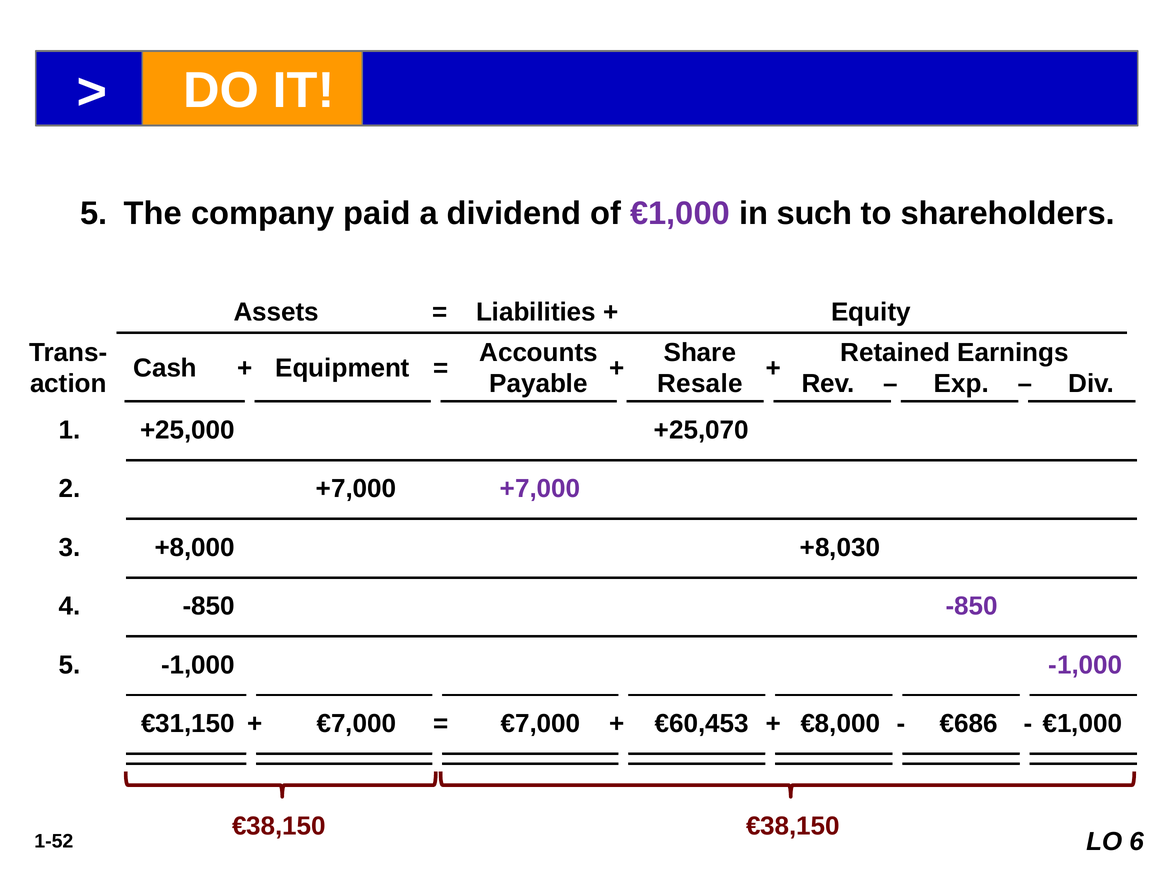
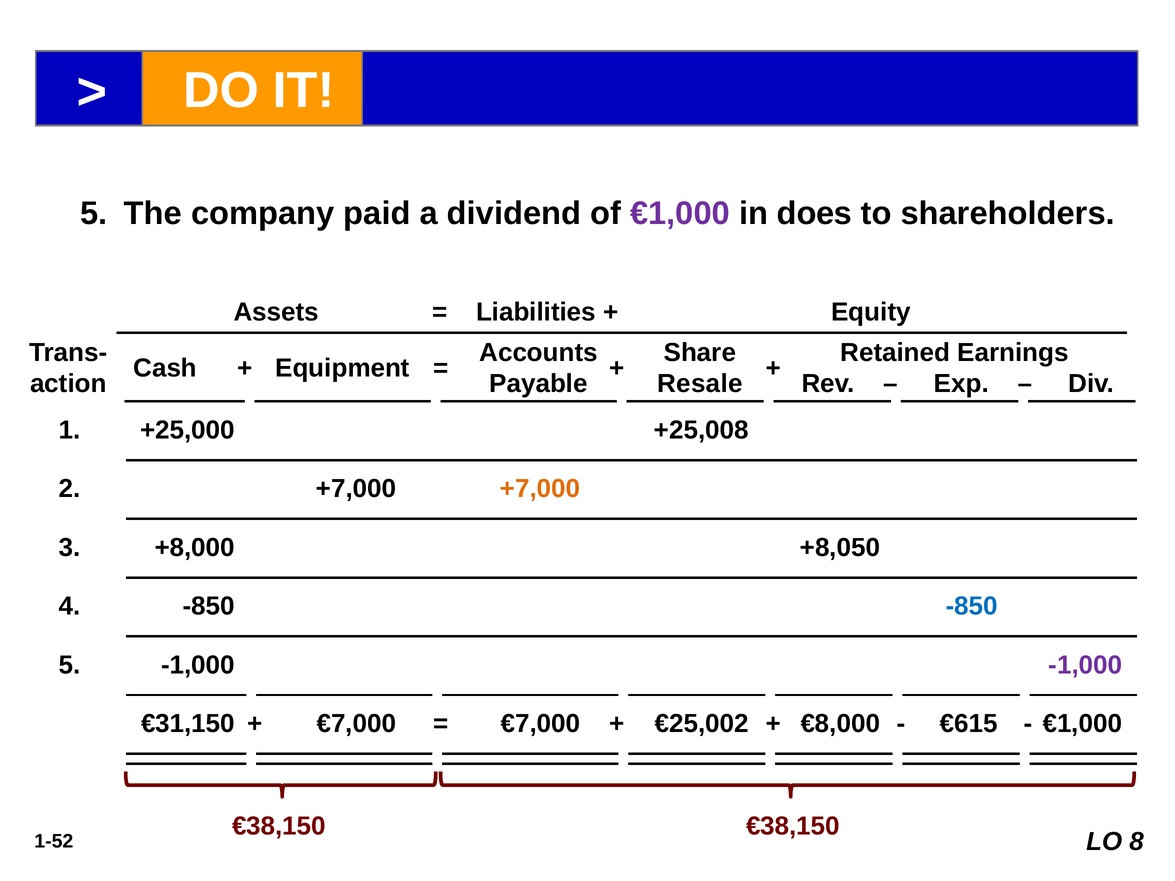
such: such -> does
+25,070: +25,070 -> +25,008
+7,000 at (540, 489) colour: purple -> orange
+8,030: +8,030 -> +8,050
-850 at (972, 607) colour: purple -> blue
€60,453: €60,453 -> €25,002
€686: €686 -> €615
6: 6 -> 8
